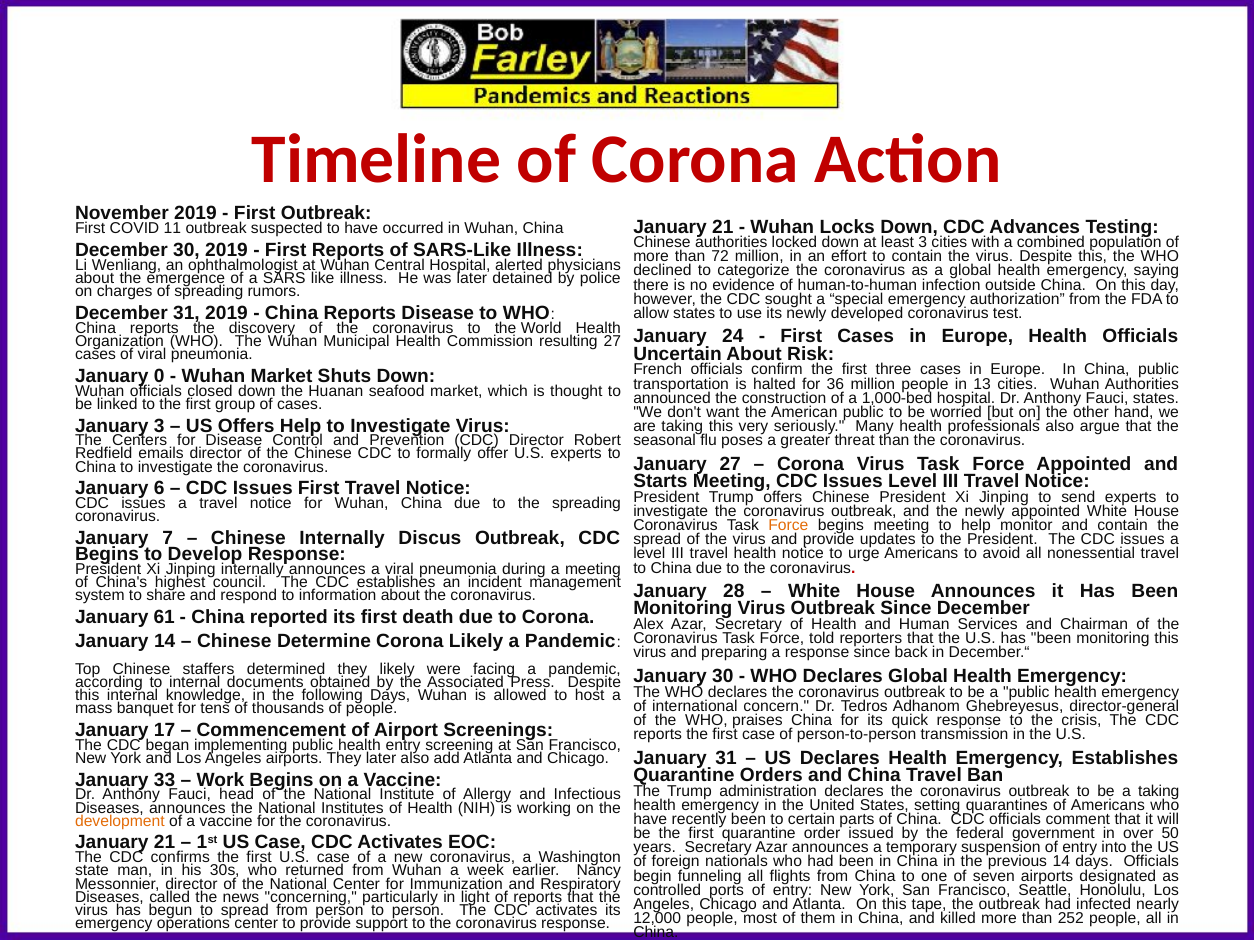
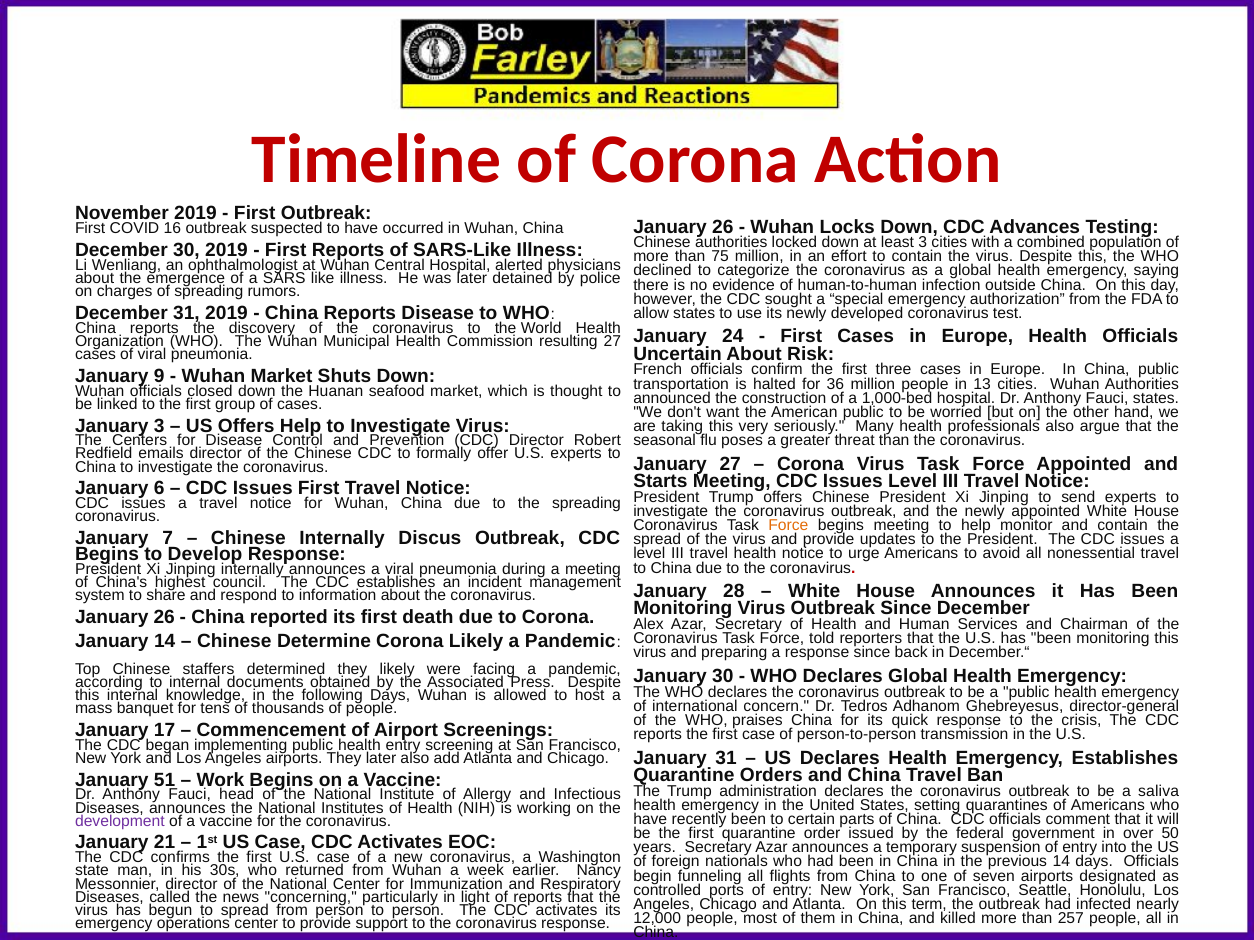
21 at (723, 227): 21 -> 26
11: 11 -> 16
72: 72 -> 75
0: 0 -> 9
61 at (164, 618): 61 -> 26
33: 33 -> 51
a taking: taking -> saliva
development colour: orange -> purple
tape: tape -> term
252: 252 -> 257
